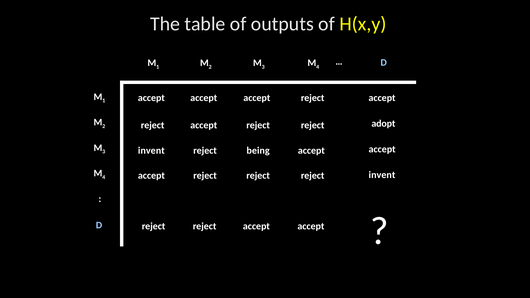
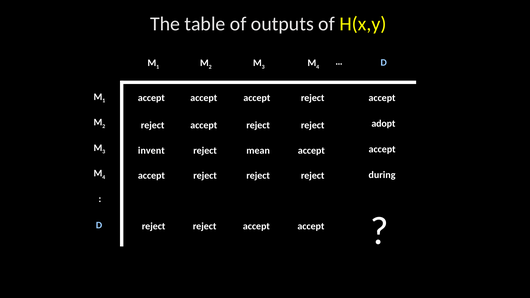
being: being -> mean
invent at (382, 175): invent -> during
